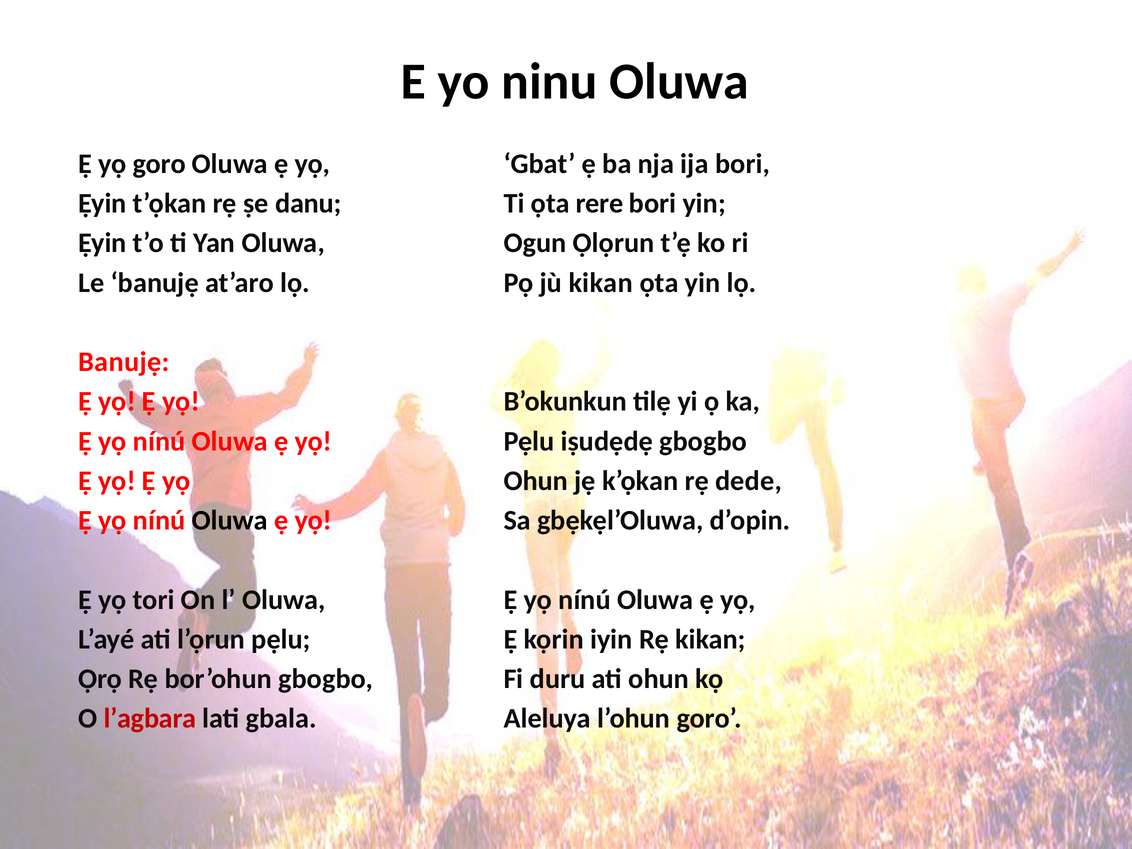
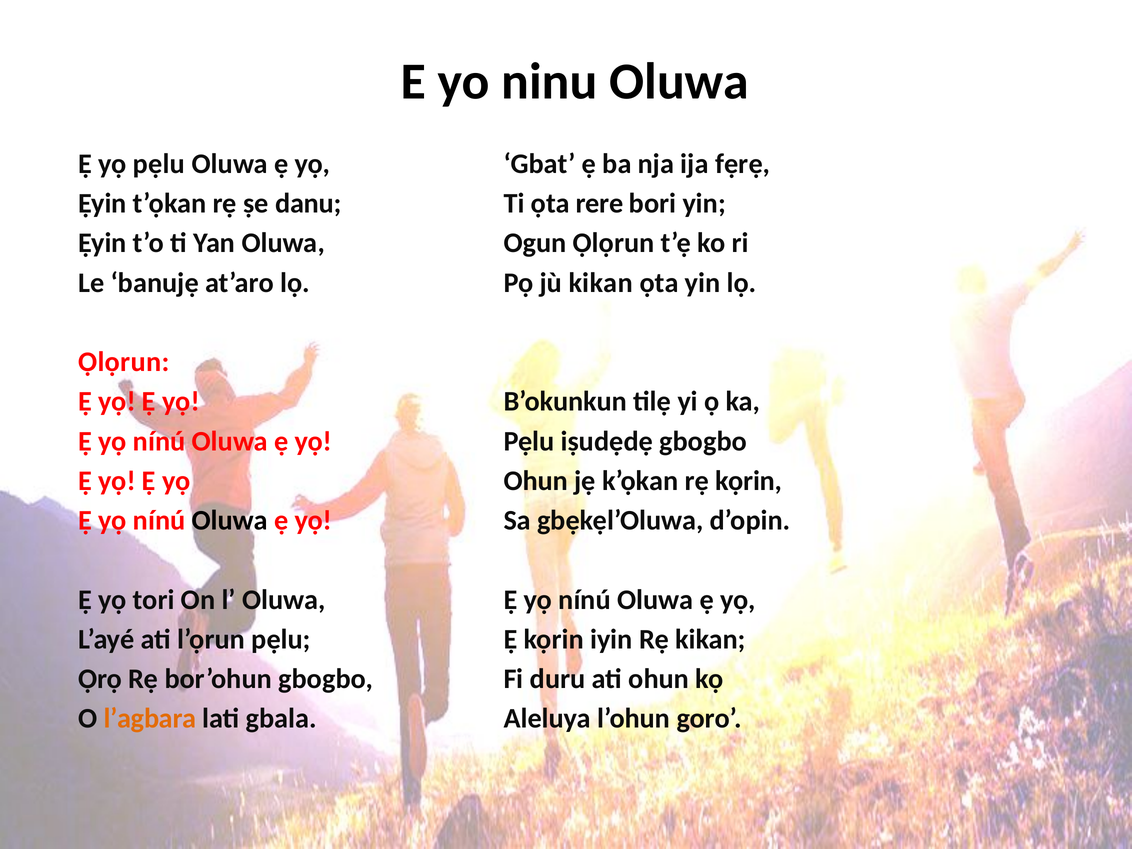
yọ goro: goro -> pẹlu
ija bori: bori -> fẹrẹ
Banujẹ at (124, 362): Banujẹ -> Ọlọrun
rẹ dede: dede -> kọrin
l’agbara colour: red -> orange
